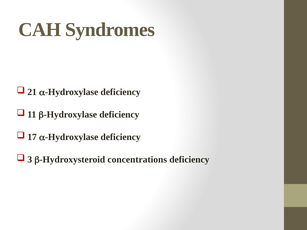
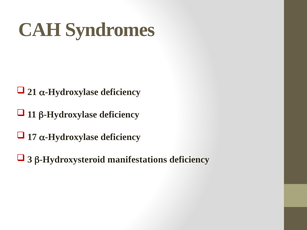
concentrations: concentrations -> manifestations
